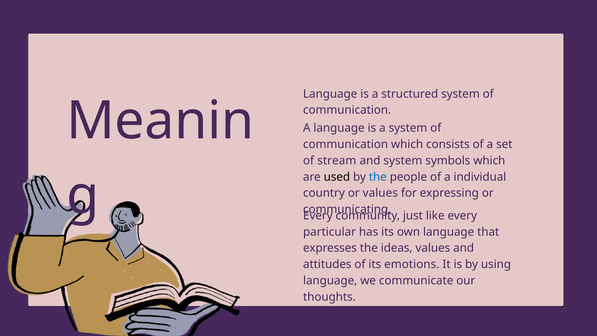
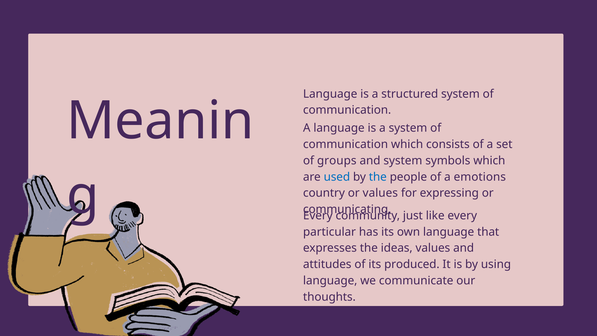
stream: stream -> groups
used colour: black -> blue
individual: individual -> emotions
emotions: emotions -> produced
